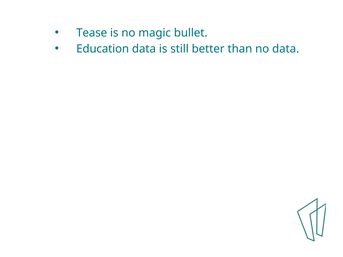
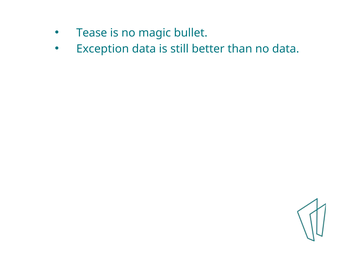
Education: Education -> Exception
